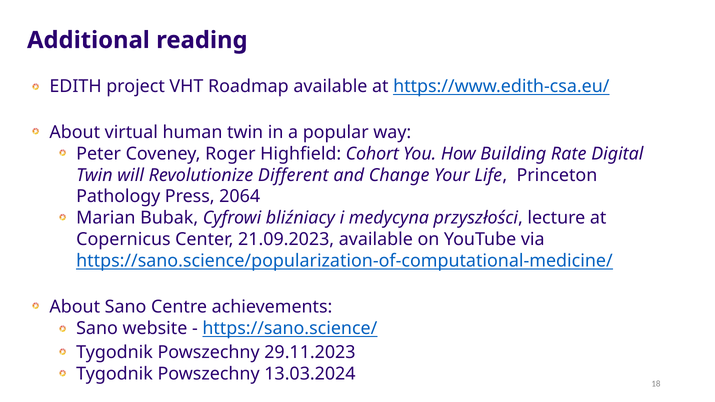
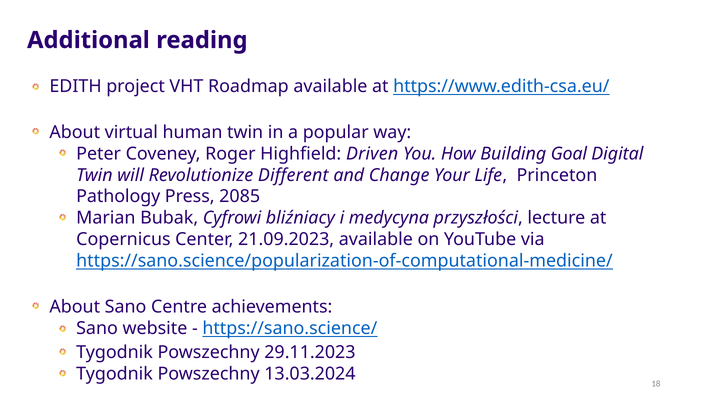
Cohort: Cohort -> Driven
Rate: Rate -> Goal
2064: 2064 -> 2085
